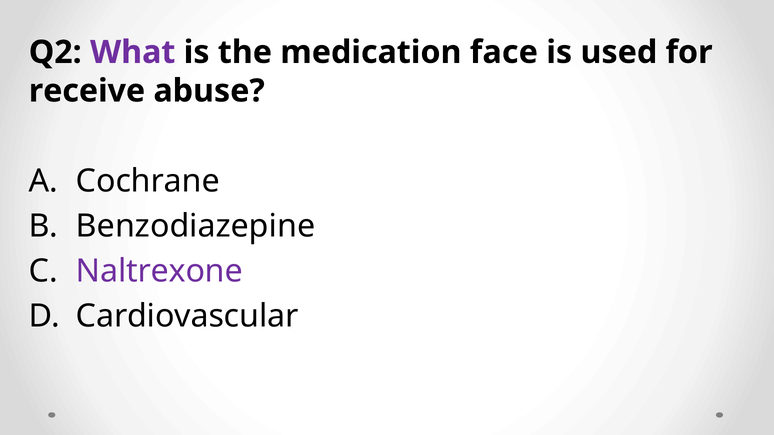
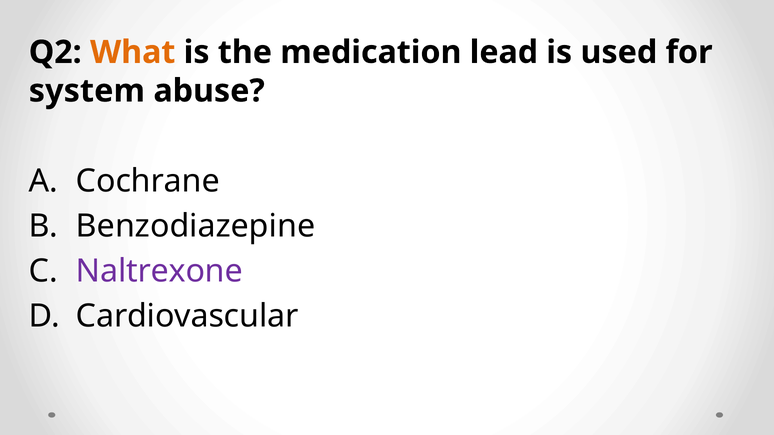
What colour: purple -> orange
face: face -> lead
receive: receive -> system
